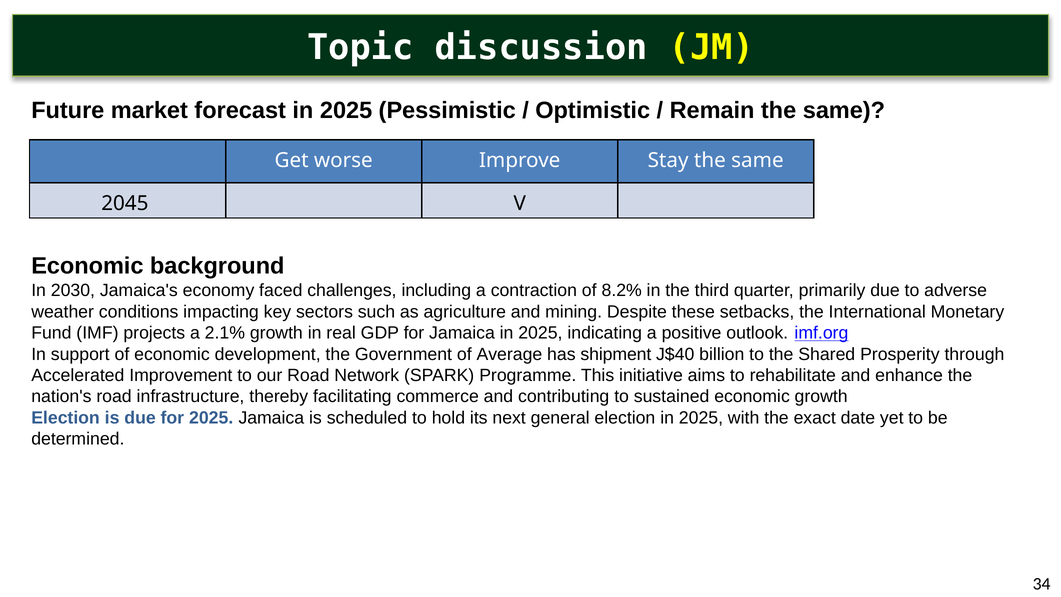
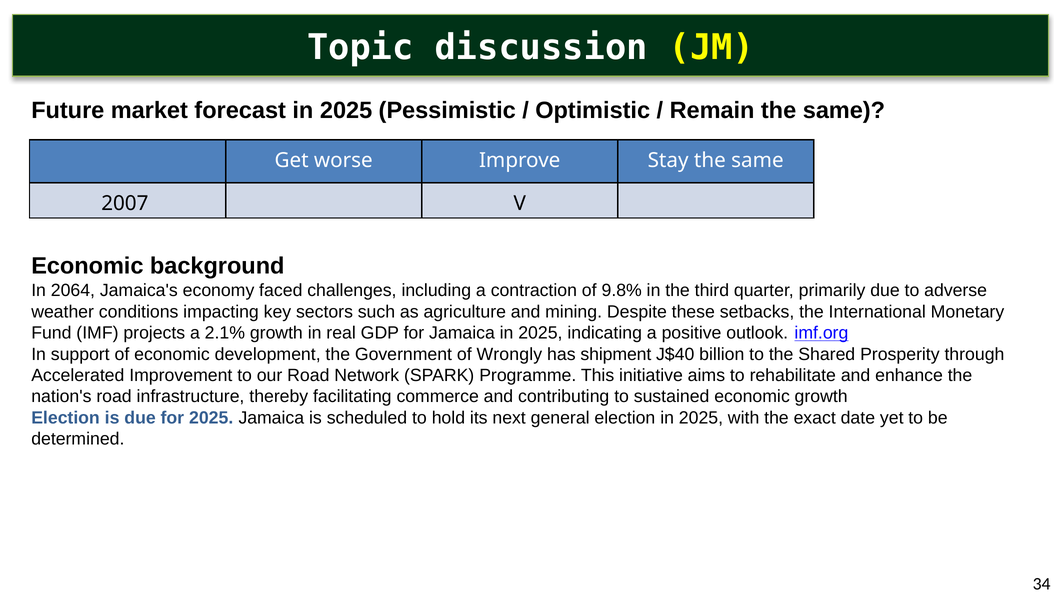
2045: 2045 -> 2007
2030: 2030 -> 2064
8.2%: 8.2% -> 9.8%
Average: Average -> Wrongly
